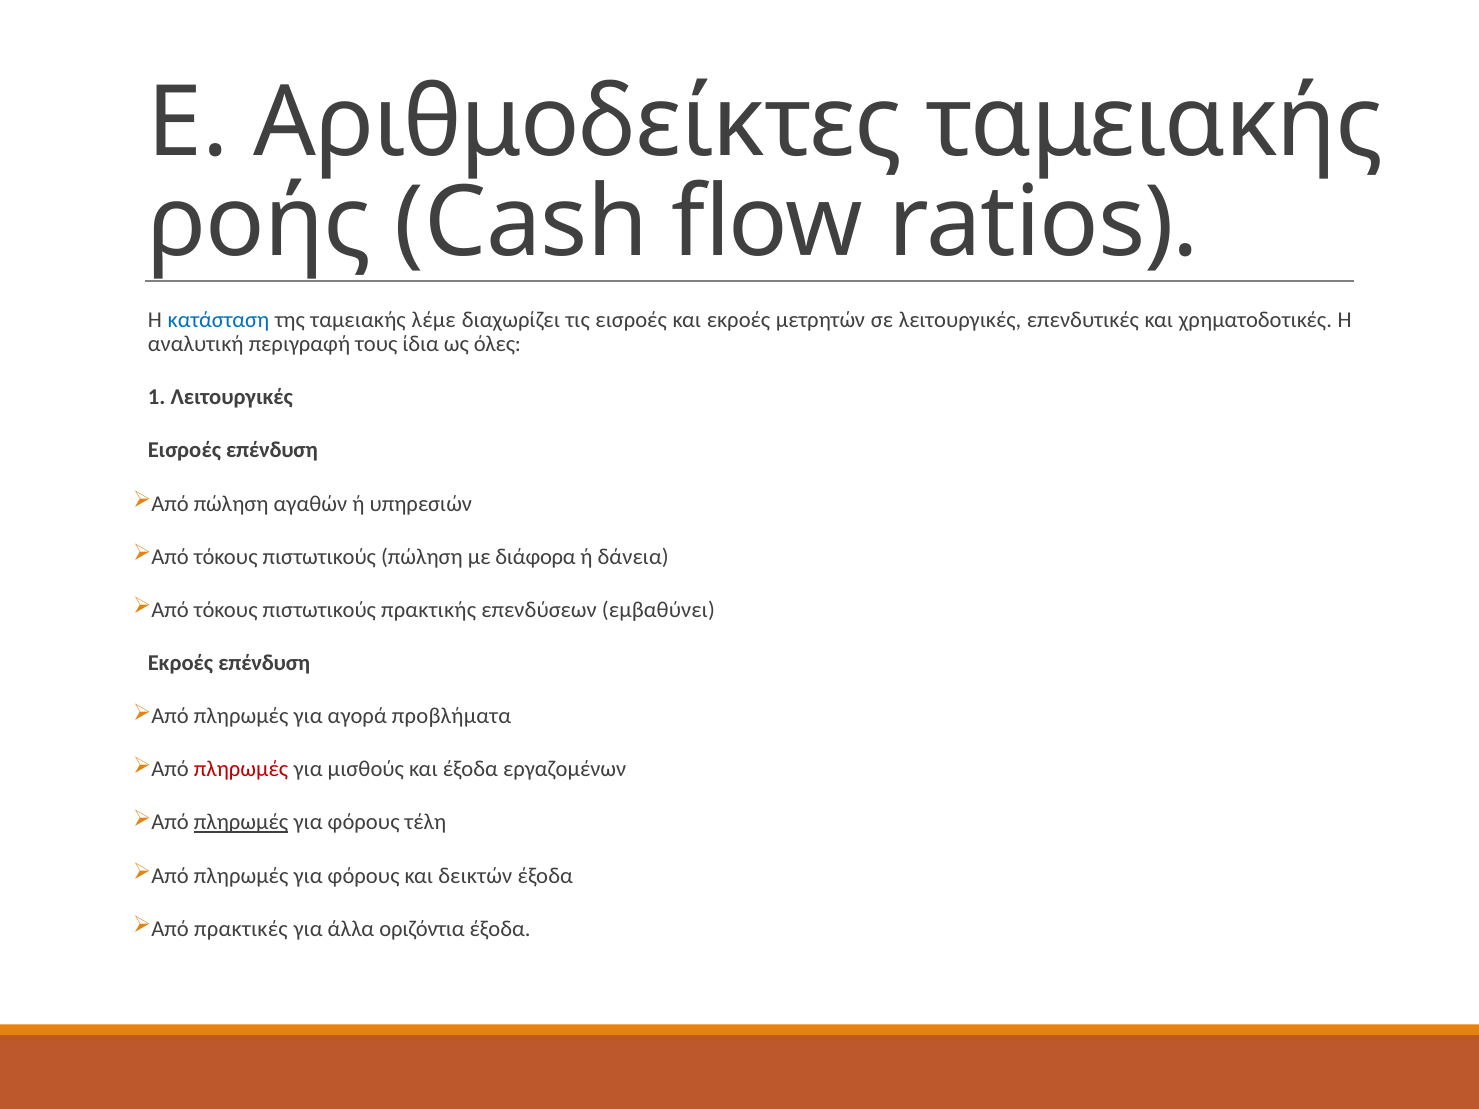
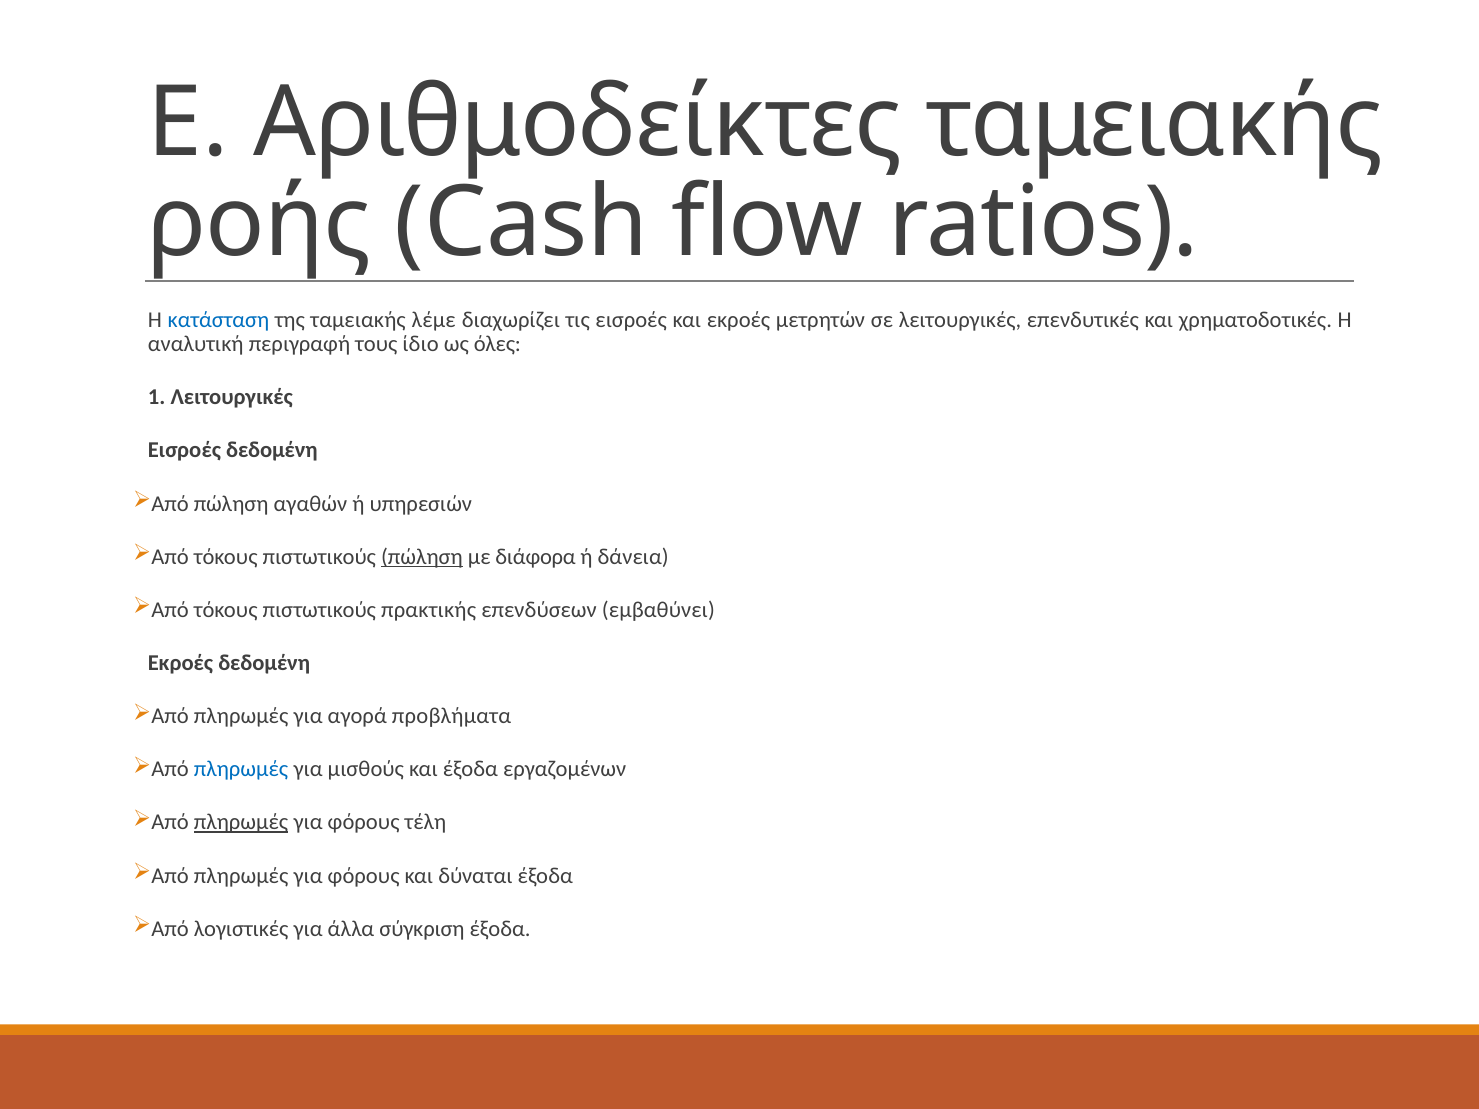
ίδια: ίδια -> ίδιο
Εισροές επένδυση: επένδυση -> δεδομένη
πώληση at (422, 557) underline: none -> present
Εκροές επένδυση: επένδυση -> δεδομένη
πληρωμές at (241, 769) colour: red -> blue
δεικτών: δεικτών -> δύναται
πρακτικές: πρακτικές -> λογιστικές
οριζόντια: οριζόντια -> σύγκριση
